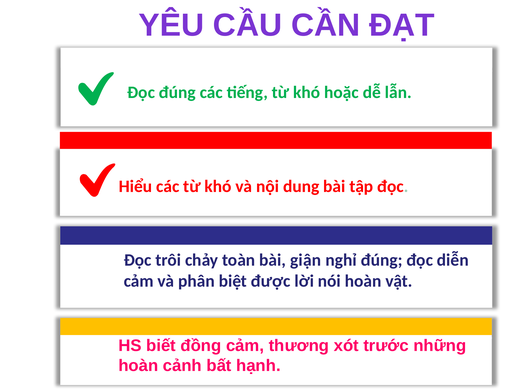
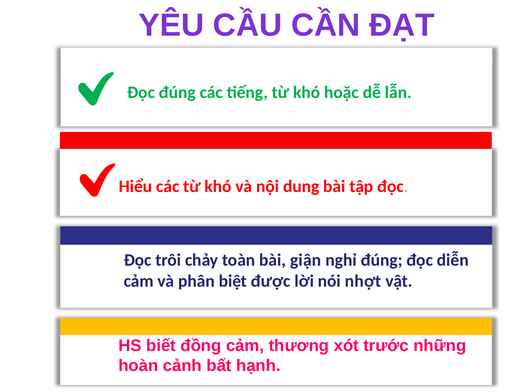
nói hoàn: hoàn -> nhợt
